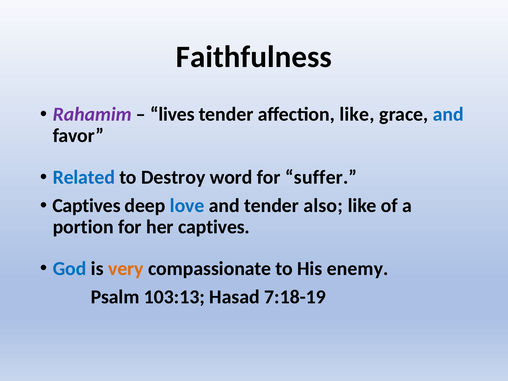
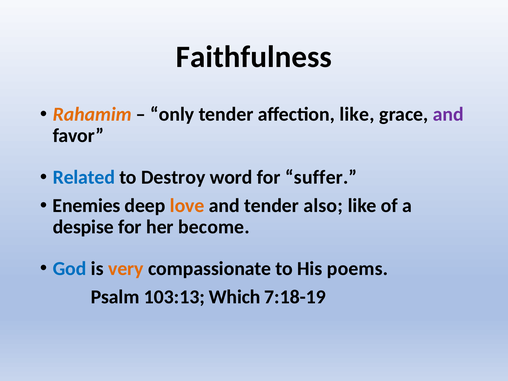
Rahamim colour: purple -> orange
lives: lives -> only
and at (448, 114) colour: blue -> purple
Captives at (86, 206): Captives -> Enemies
love colour: blue -> orange
portion: portion -> despise
her captives: captives -> become
enemy: enemy -> poems
Hasad: Hasad -> Which
